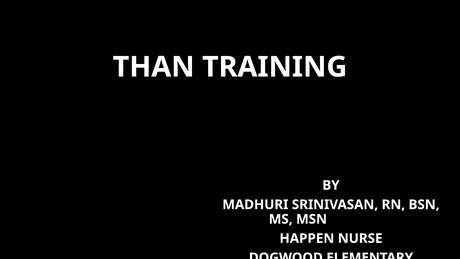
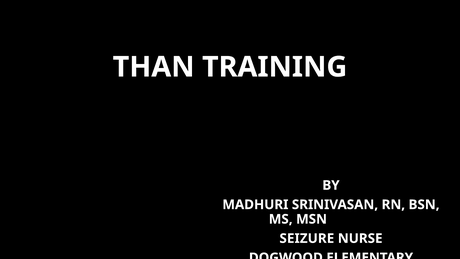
HAPPEN: HAPPEN -> SEIZURE
